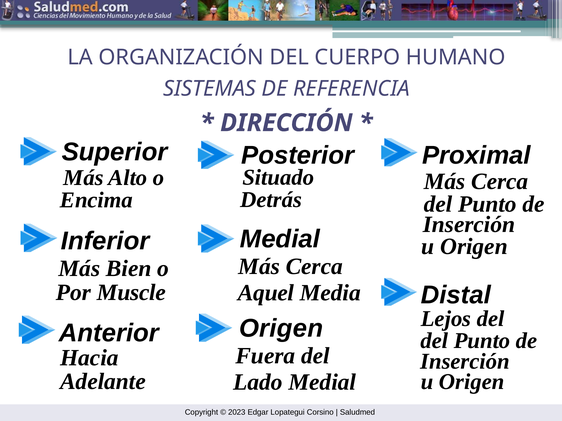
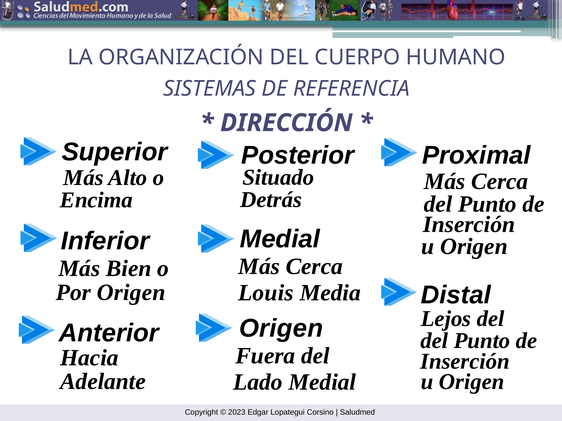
Por Muscle: Muscle -> Origen
Aquel: Aquel -> Louis
